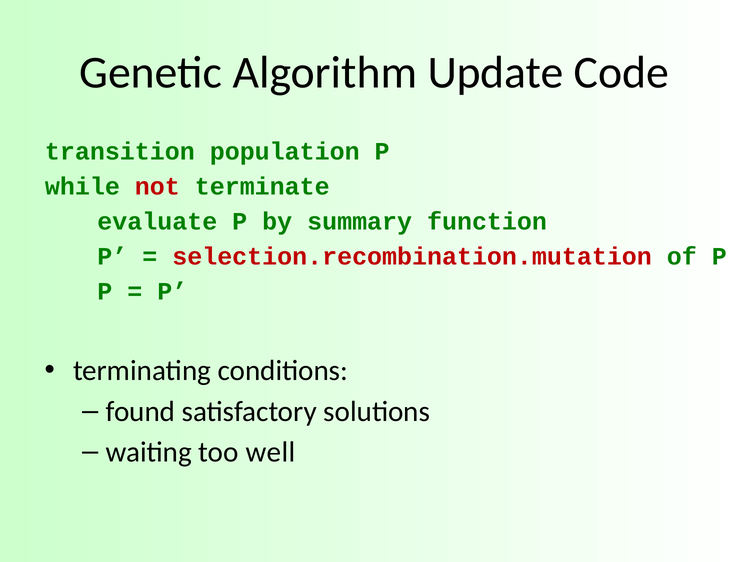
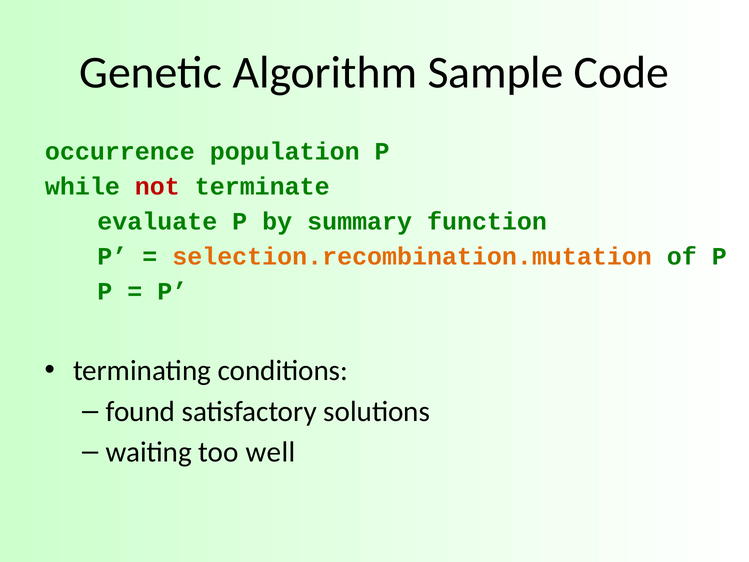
Update: Update -> Sample
transition: transition -> occurrence
selection.recombination.mutation colour: red -> orange
